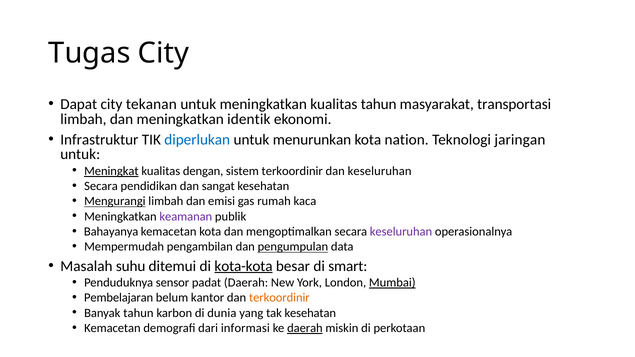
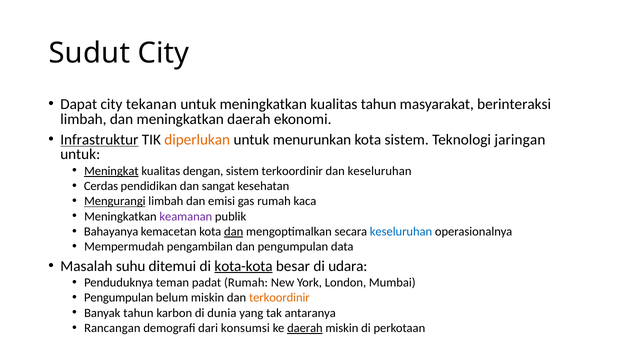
Tugas: Tugas -> Sudut
transportasi: transportasi -> berinteraksi
meningkatkan identik: identik -> daerah
Infrastruktur underline: none -> present
diperlukan colour: blue -> orange
kota nation: nation -> sistem
Secara at (101, 186): Secara -> Cerdas
dan at (234, 232) underline: none -> present
keseluruhan at (401, 232) colour: purple -> blue
pengumpulan at (293, 247) underline: present -> none
smart: smart -> udara
sensor: sensor -> teman
padat Daerah: Daerah -> Rumah
Mumbai underline: present -> none
Pembelajaran at (119, 298): Pembelajaran -> Pengumpulan
belum kantor: kantor -> miskin
tak kesehatan: kesehatan -> antaranya
Kemacetan at (112, 328): Kemacetan -> Rancangan
informasi: informasi -> konsumsi
